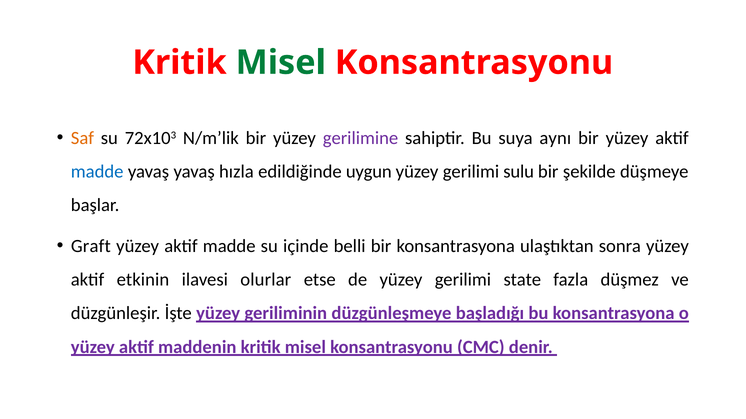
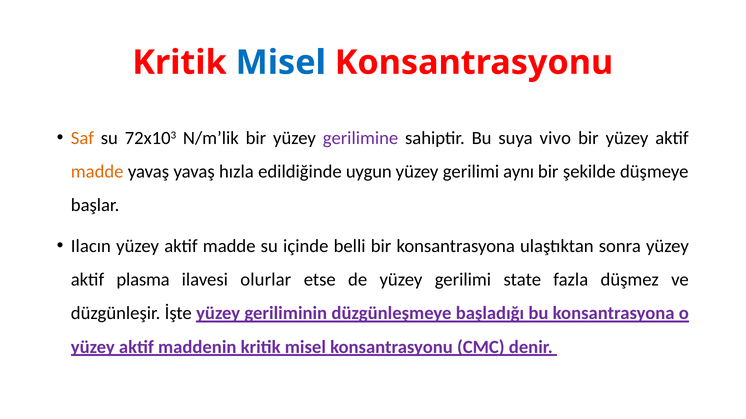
Misel at (281, 63) colour: green -> blue
aynı: aynı -> vivo
madde at (97, 172) colour: blue -> orange
sulu: sulu -> aynı
Graft: Graft -> Ilacın
etkinin: etkinin -> plasma
